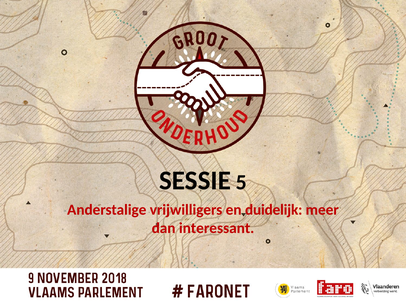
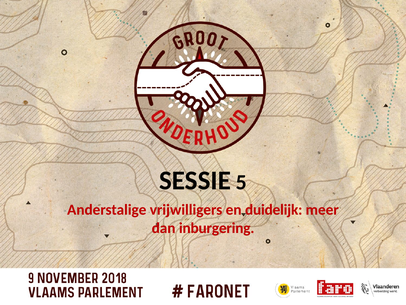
interessant: interessant -> inburgering
